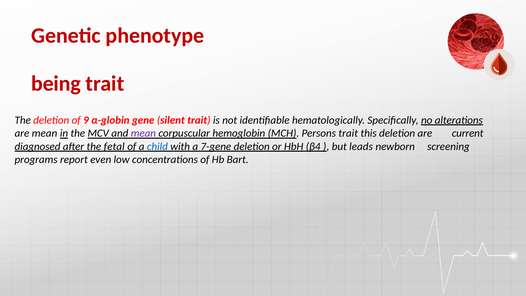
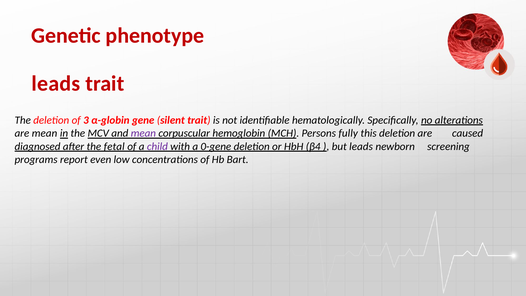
being at (56, 84): being -> leads
9: 9 -> 3
Persons trait: trait -> fully
current: current -> caused
child colour: blue -> purple
7-gene: 7-gene -> 0-gene
